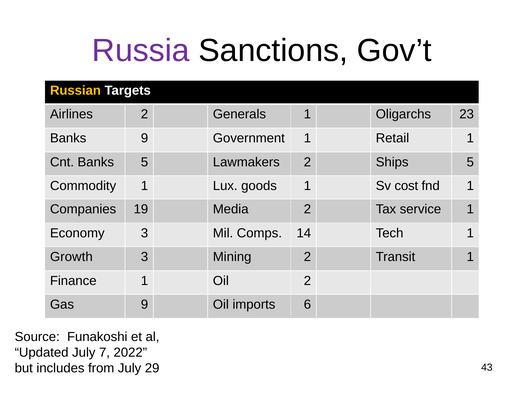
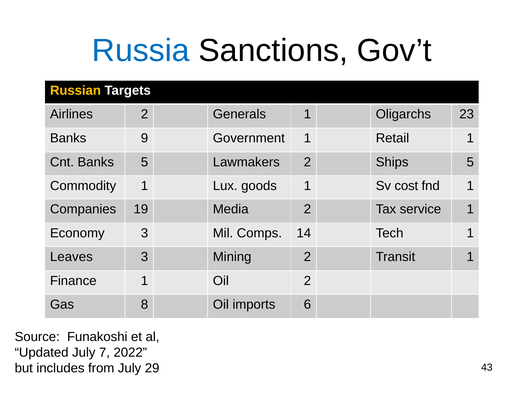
Russia colour: purple -> blue
Growth: Growth -> Leaves
Gas 9: 9 -> 8
